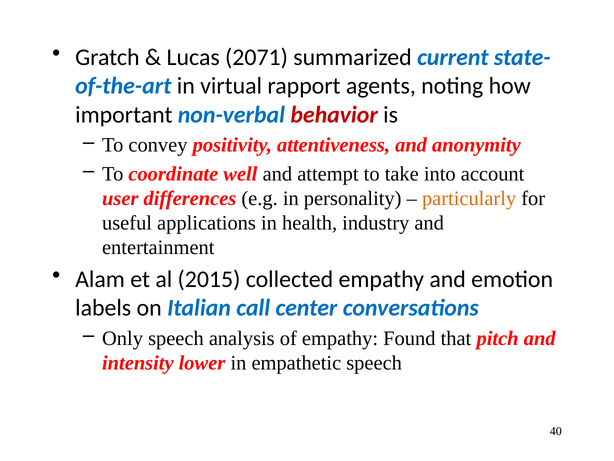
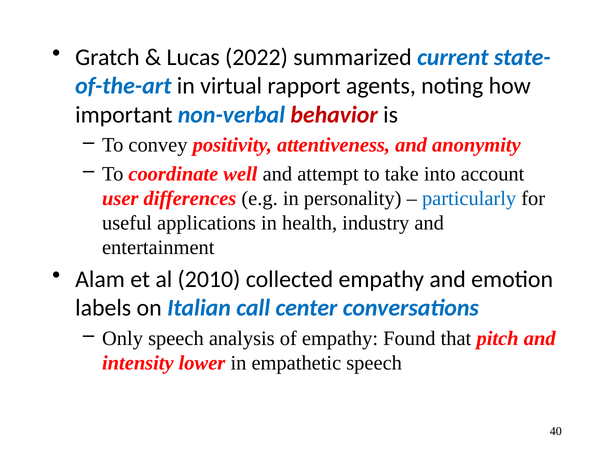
2071: 2071 -> 2022
particularly colour: orange -> blue
2015: 2015 -> 2010
